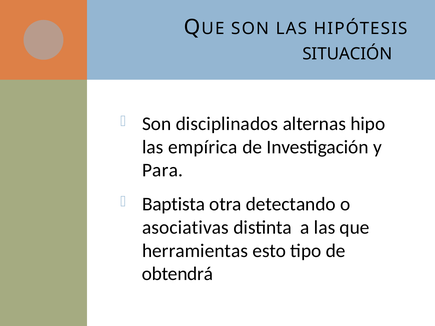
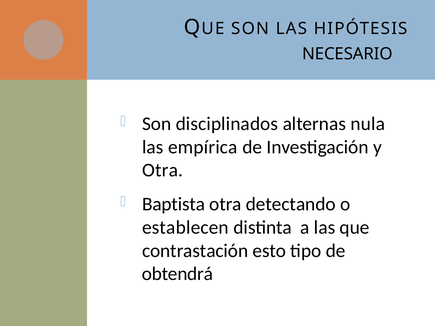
SITUACIÓN: SITUACIÓN -> NECESARIO
hipo: hipo -> nula
Para at (163, 170): Para -> Otra
asociativas: asociativas -> establecen
herramientas: herramientas -> contrastación
